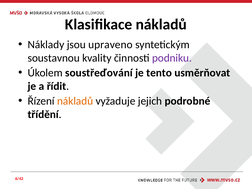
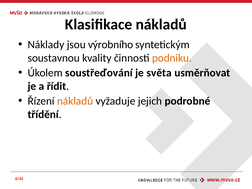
upraveno: upraveno -> výrobního
podniku colour: purple -> orange
tento: tento -> světa
